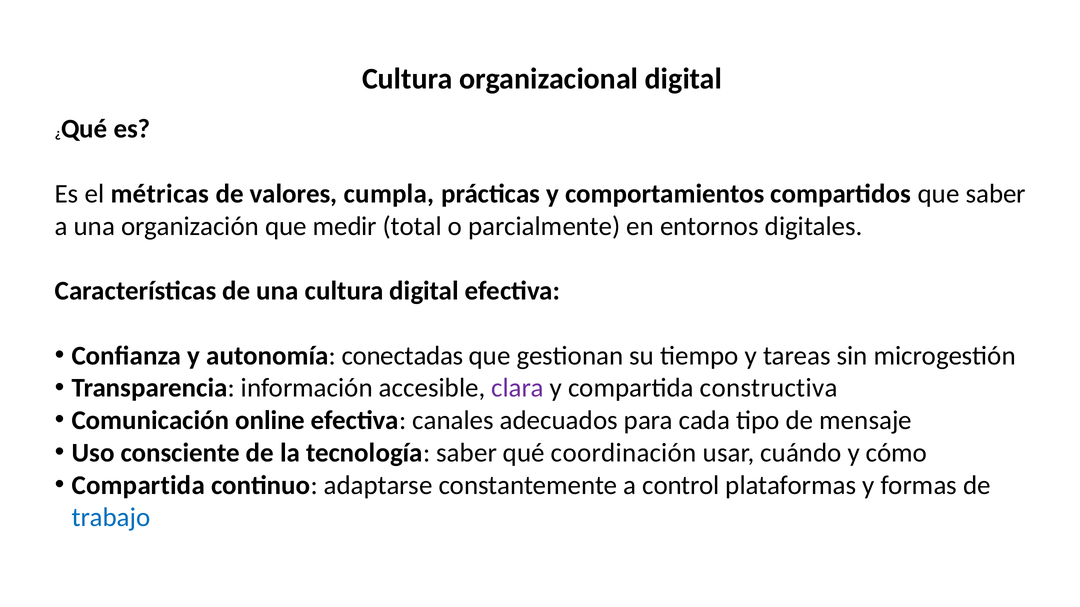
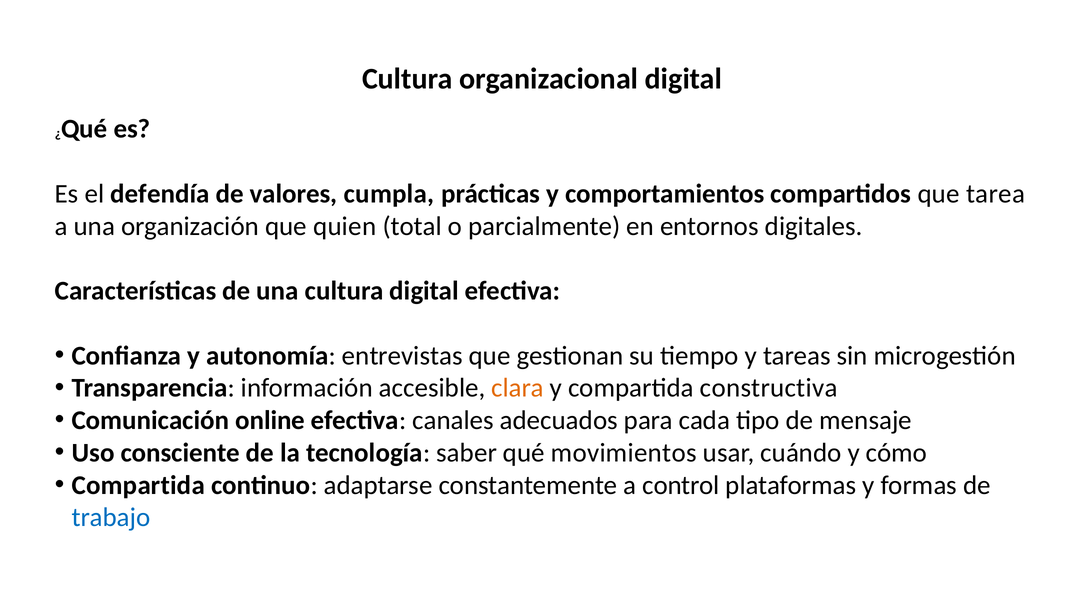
métricas: métricas -> defendía
que saber: saber -> tarea
medir: medir -> quien
conectadas: conectadas -> entrevistas
clara colour: purple -> orange
coordinación: coordinación -> movimientos
